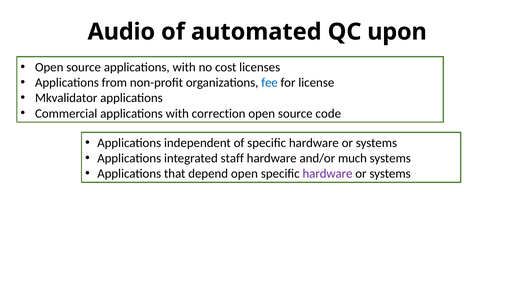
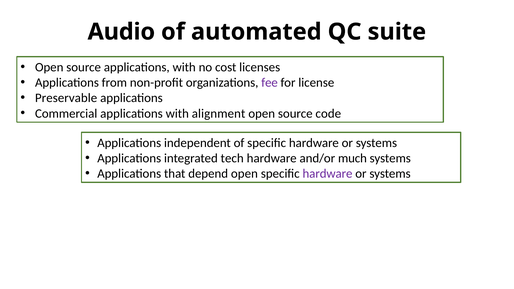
upon: upon -> suite
fee colour: blue -> purple
Mkvalidator: Mkvalidator -> Preservable
correction: correction -> alignment
staff: staff -> tech
